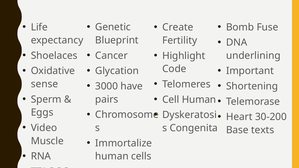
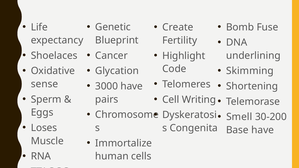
Important: Important -> Skimming
Cell Human: Human -> Writing
Heart: Heart -> Smell
Video: Video -> Loses
Base texts: texts -> have
